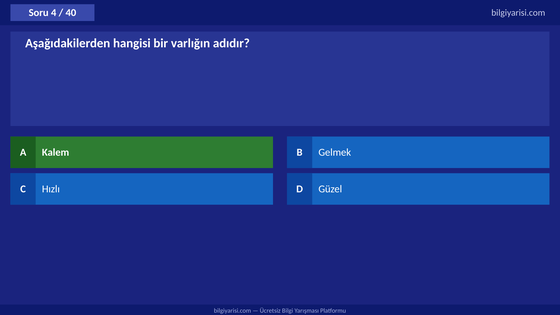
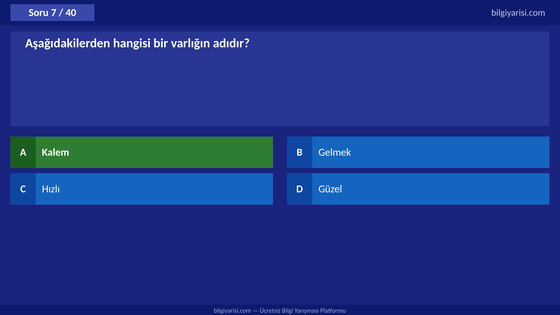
4: 4 -> 7
